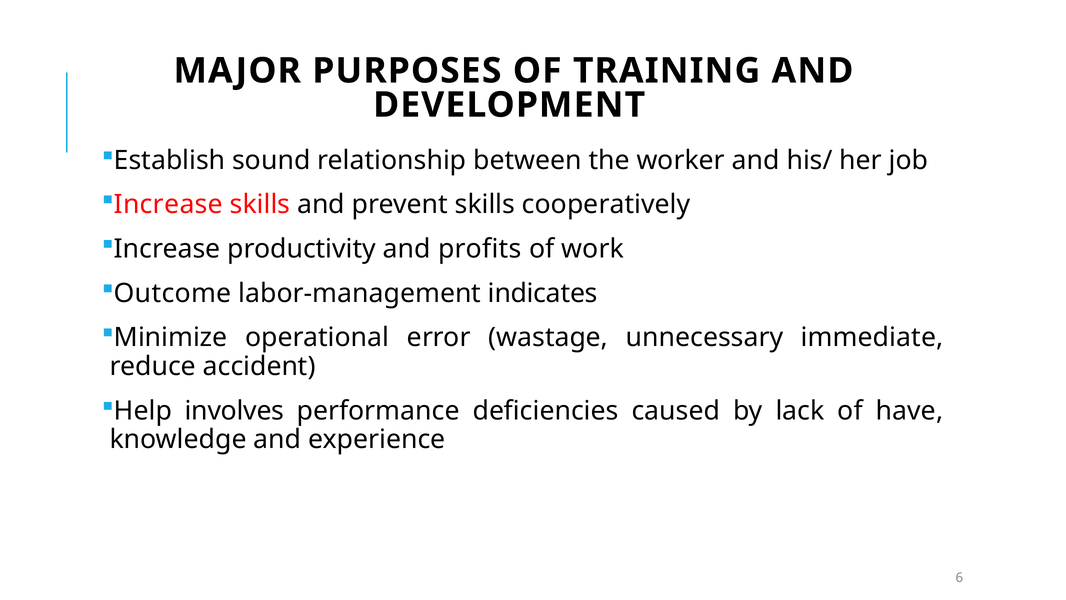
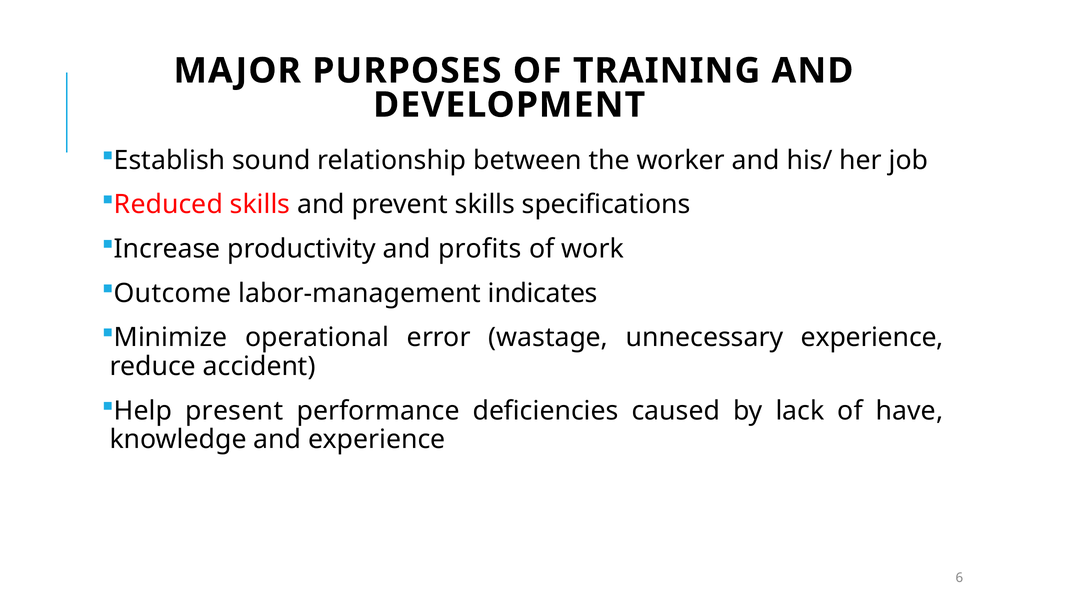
Increase at (168, 204): Increase -> Reduced
cooperatively: cooperatively -> specifications
unnecessary immediate: immediate -> experience
involves: involves -> present
